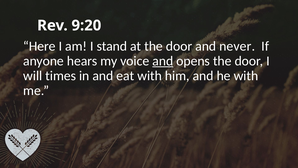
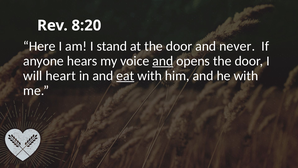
9:20: 9:20 -> 8:20
times: times -> heart
eat underline: none -> present
